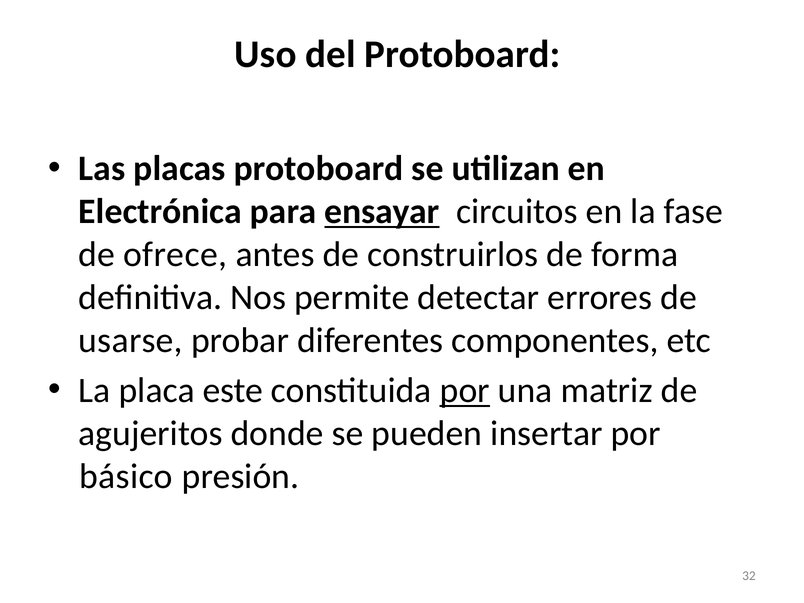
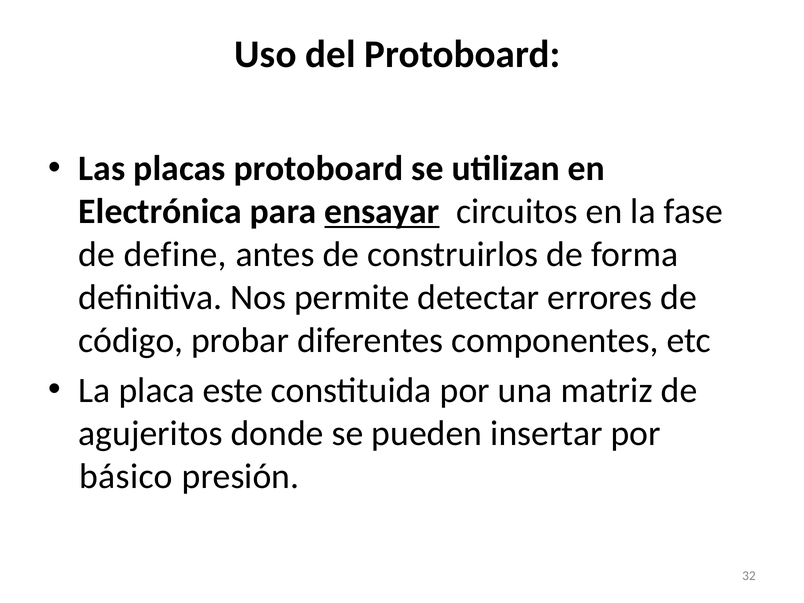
ofrece: ofrece -> define
usarse: usarse -> código
por at (465, 390) underline: present -> none
